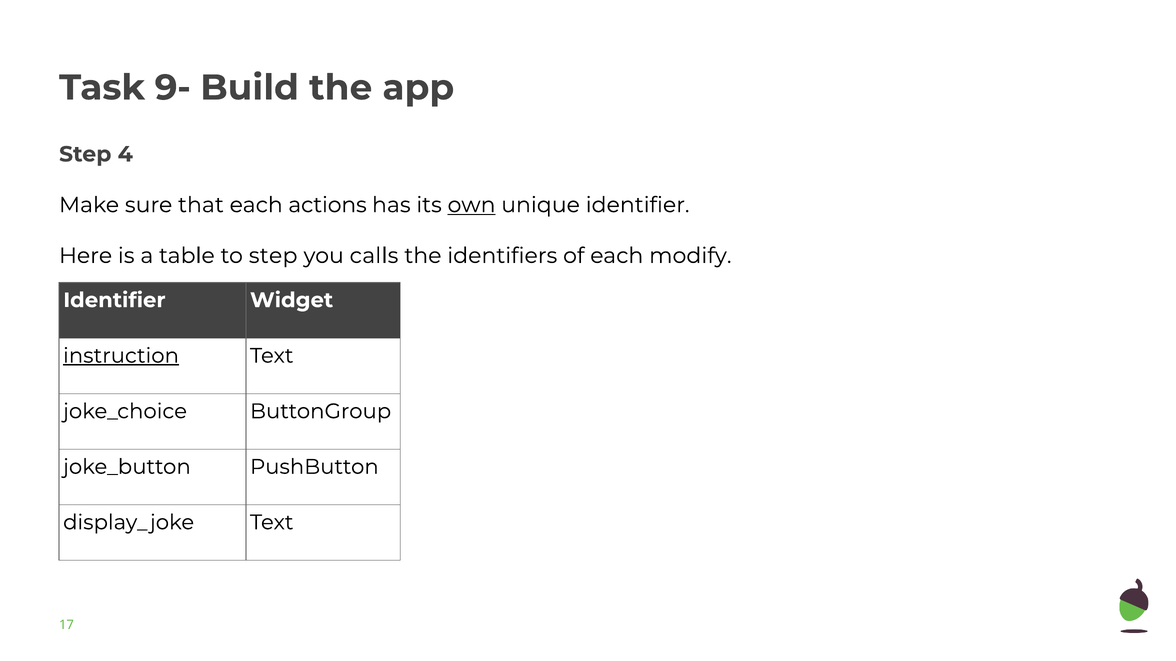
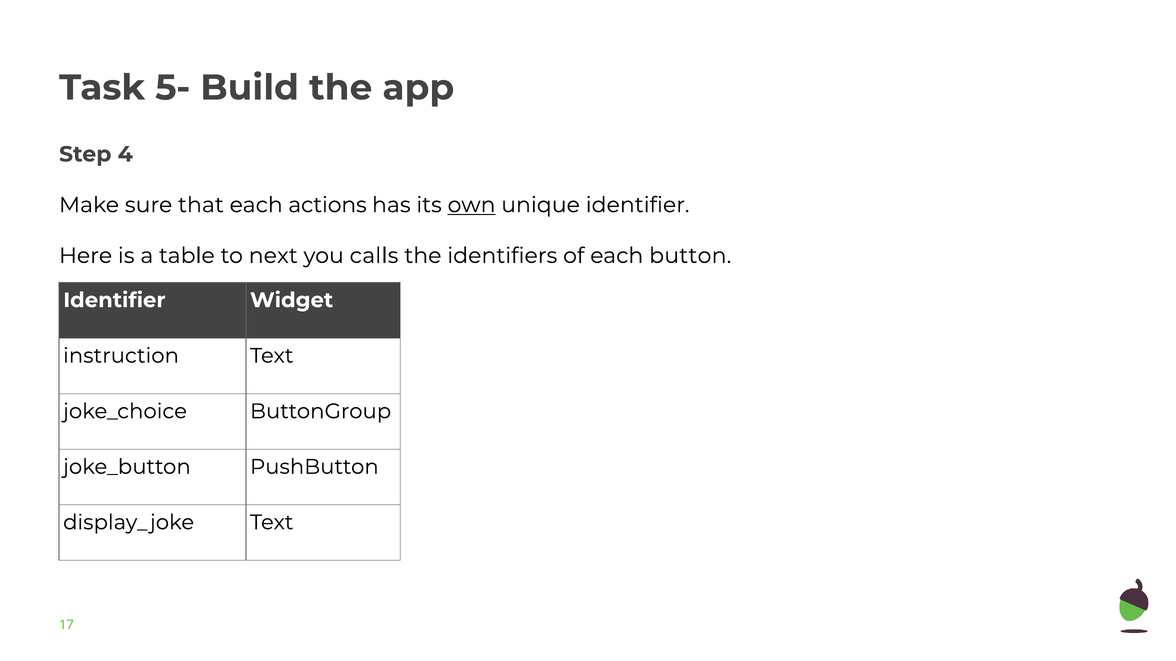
9-: 9- -> 5-
to step: step -> next
modify: modify -> button
instruction underline: present -> none
